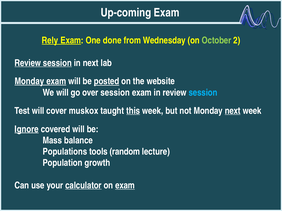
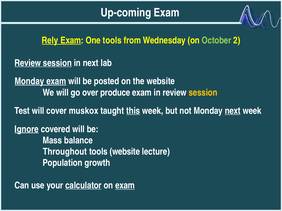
One done: done -> tools
posted underline: present -> none
over session: session -> produce
session at (203, 93) colour: light blue -> yellow
Populations: Populations -> Throughout
tools random: random -> website
